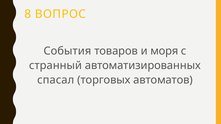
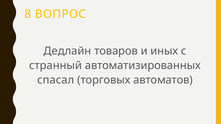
События: События -> Дедлайн
моря: моря -> иных
